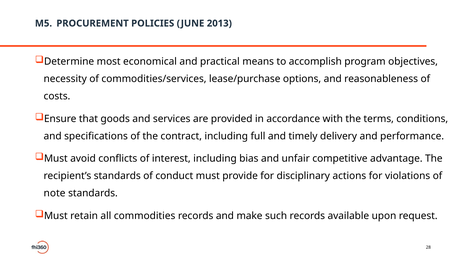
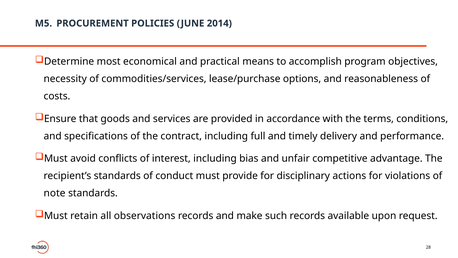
2013: 2013 -> 2014
commodities: commodities -> observations
